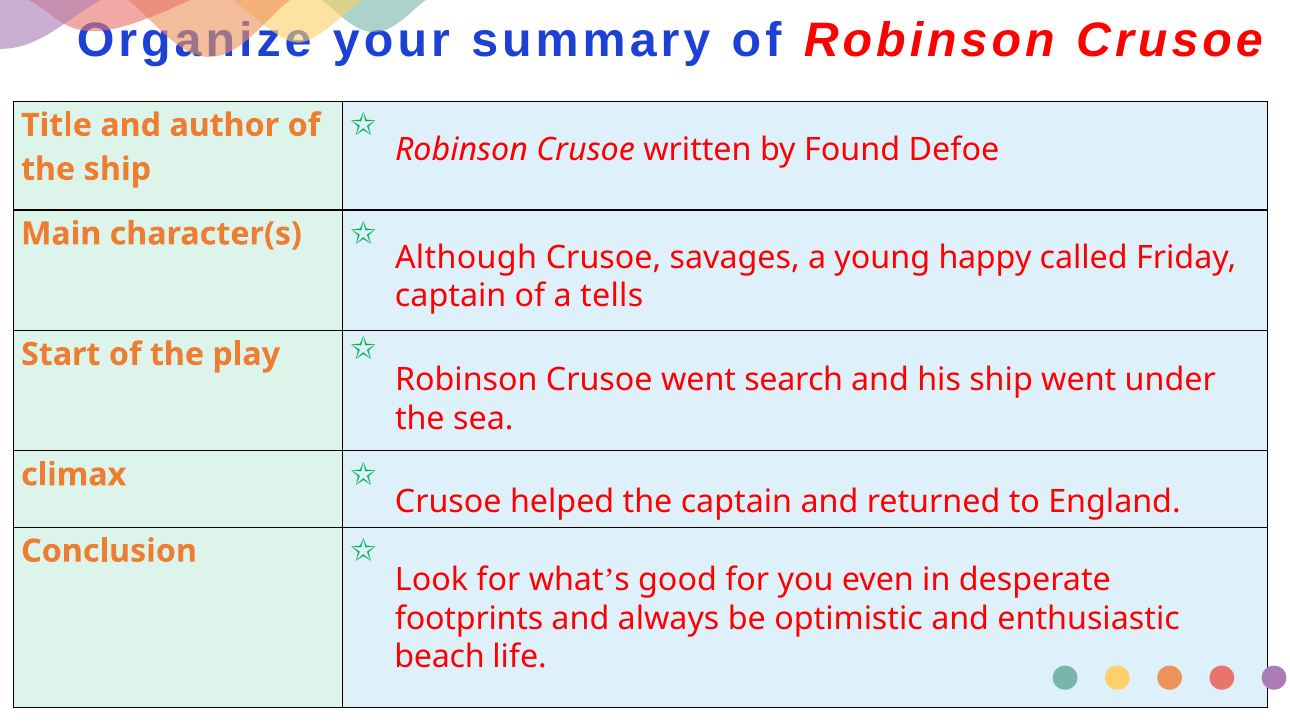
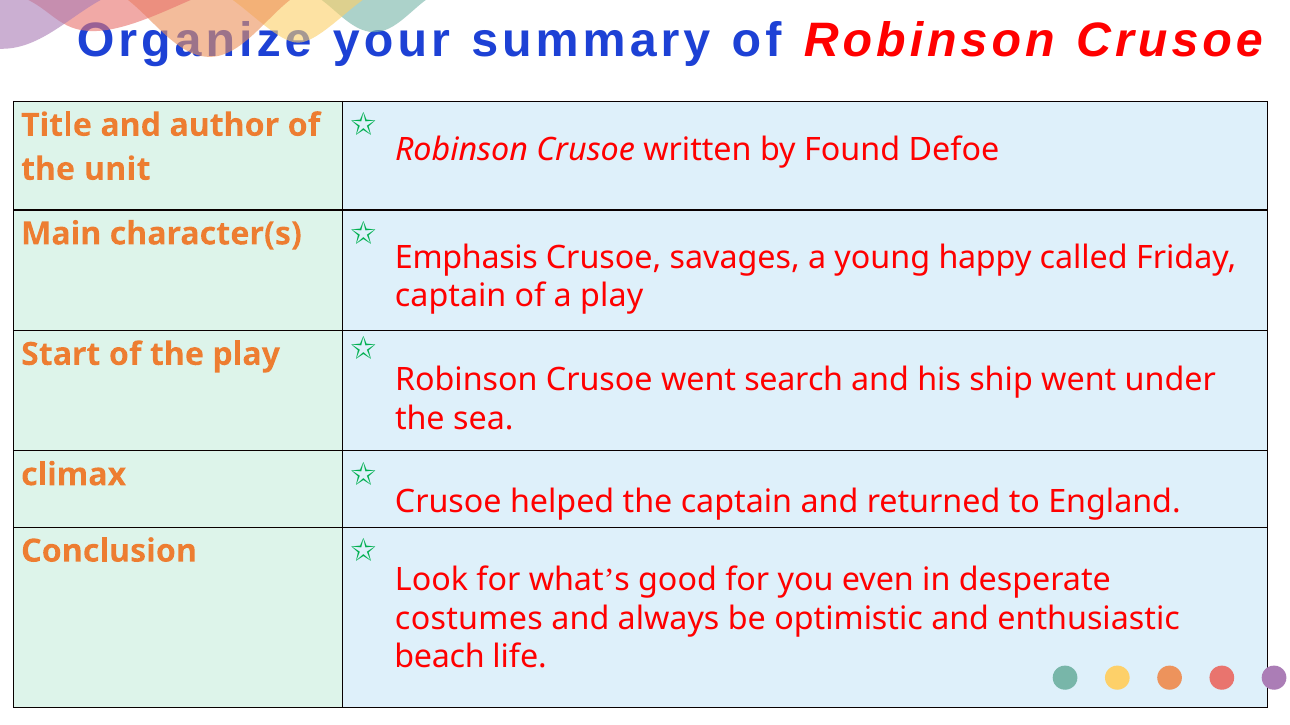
the ship: ship -> unit
Although: Although -> Emphasis
a tells: tells -> play
footprints: footprints -> costumes
